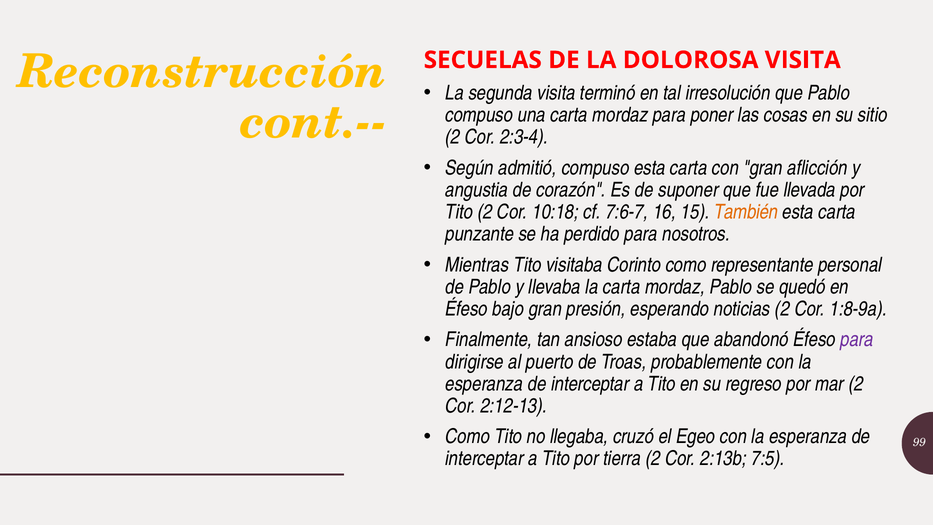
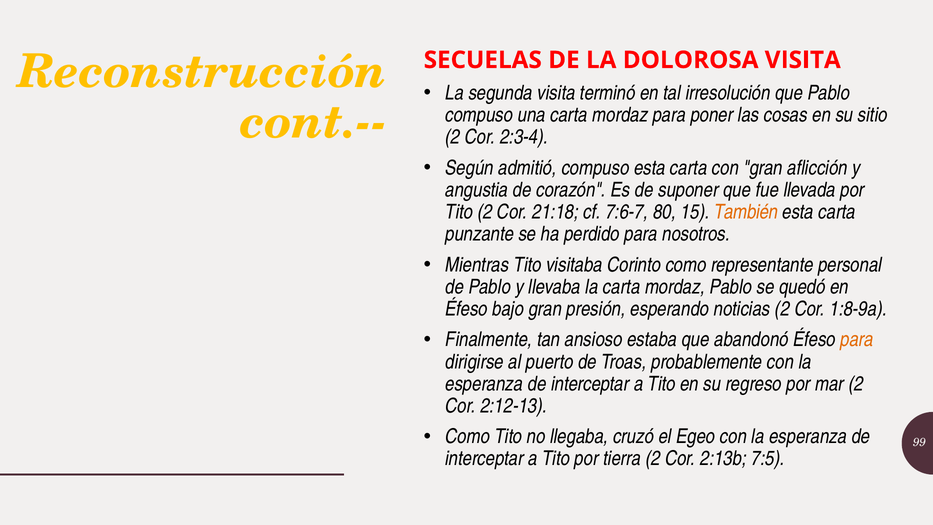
10:18: 10:18 -> 21:18
16: 16 -> 80
para at (857, 340) colour: purple -> orange
